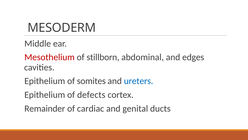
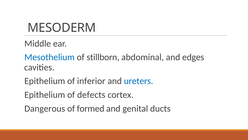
Mesothelium colour: red -> blue
somites: somites -> inferior
Remainder: Remainder -> Dangerous
cardiac: cardiac -> formed
